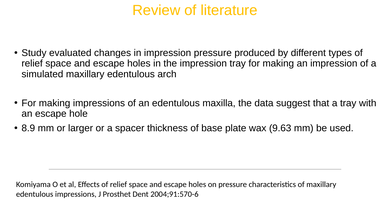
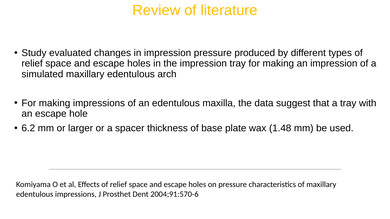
8.9: 8.9 -> 6.2
9.63: 9.63 -> 1.48
